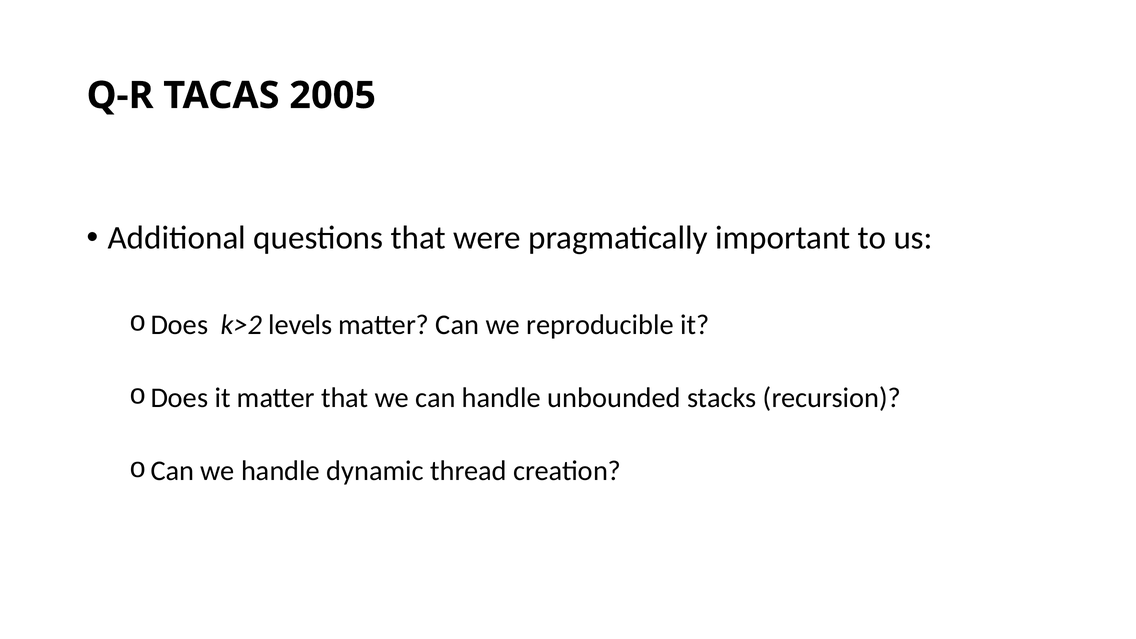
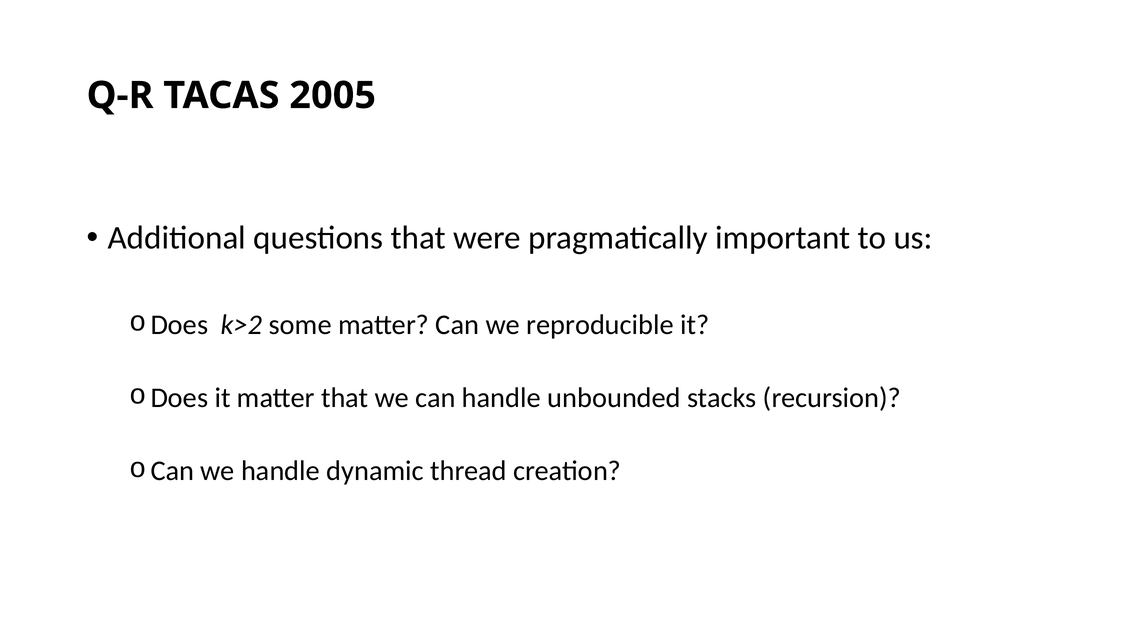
levels: levels -> some
